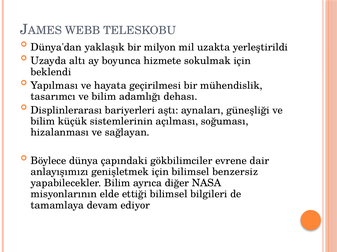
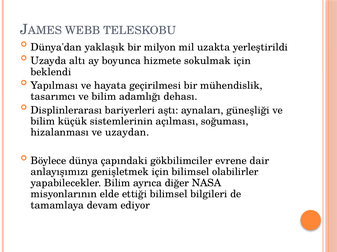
sağlayan: sağlayan -> uzaydan
benzersiz: benzersiz -> olabilirler
